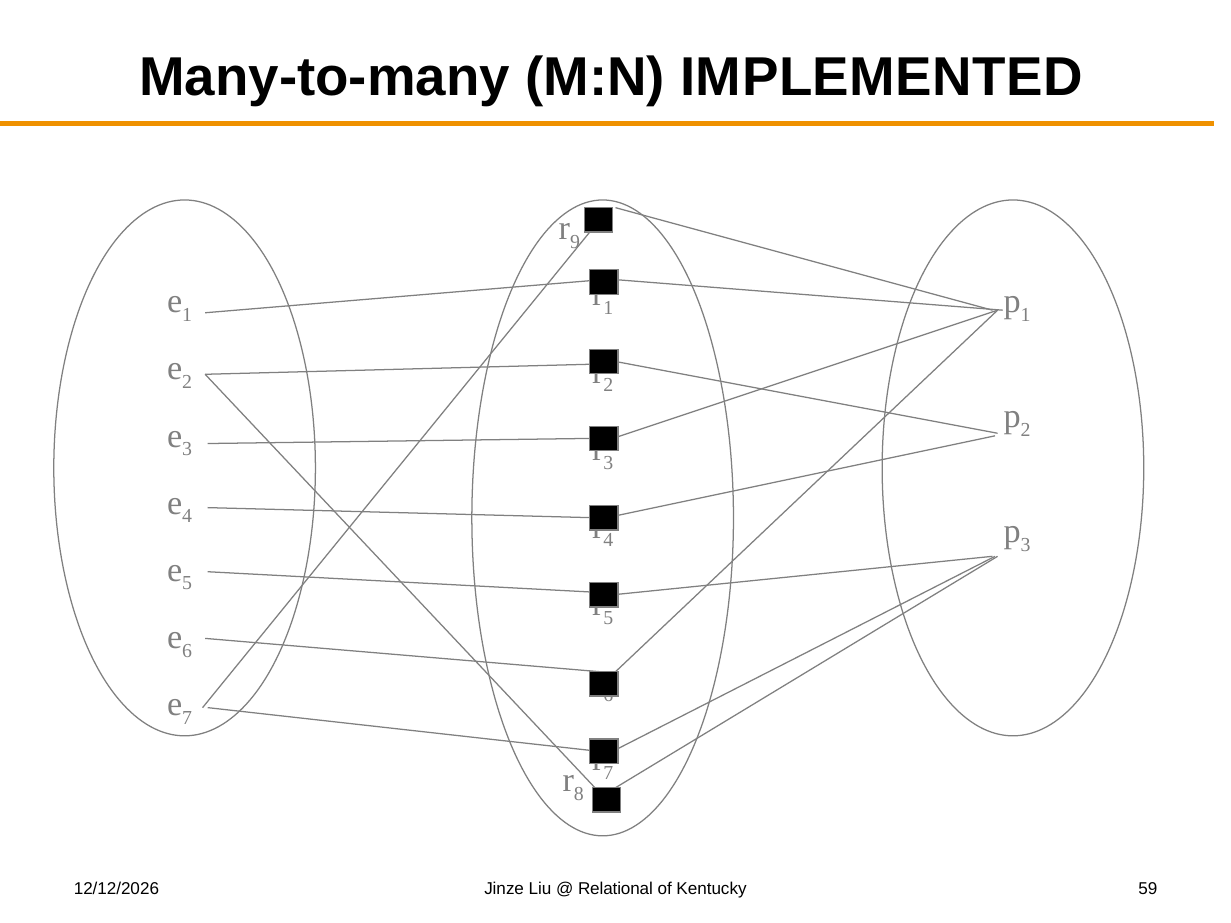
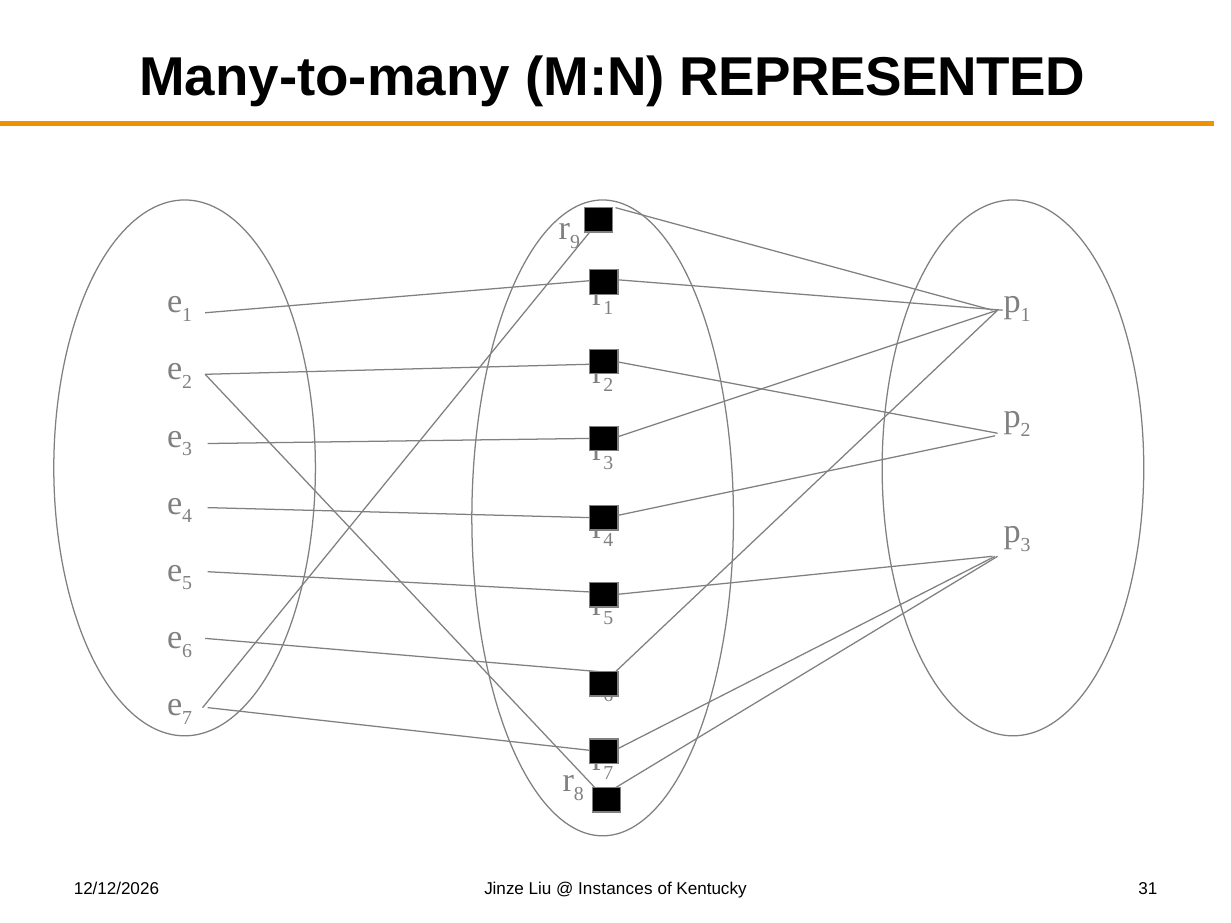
IMPLEMENTED: IMPLEMENTED -> REPRESENTED
Relational: Relational -> Instances
59: 59 -> 31
